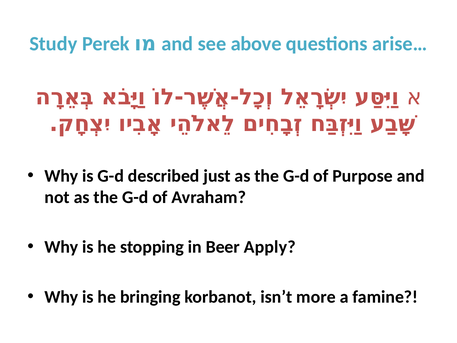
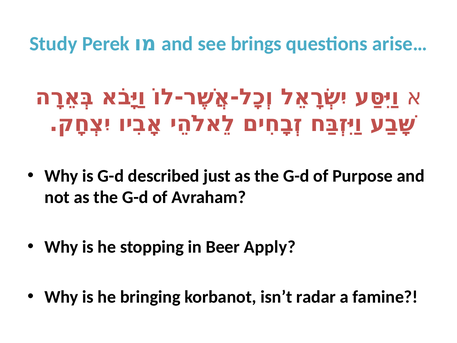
above: above -> brings
more: more -> radar
